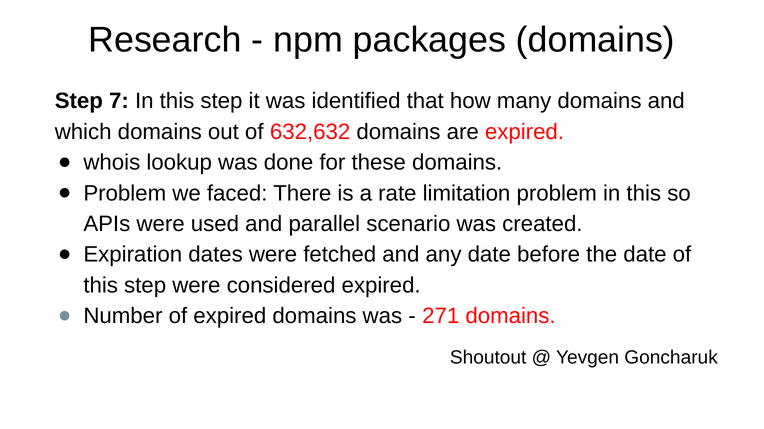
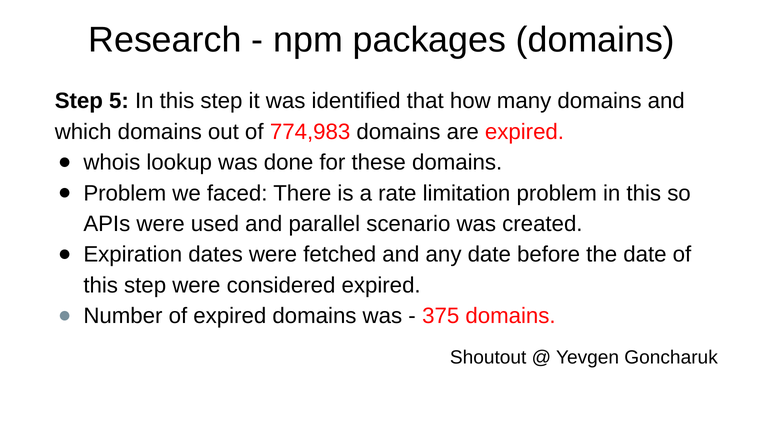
7: 7 -> 5
632,632: 632,632 -> 774,983
271: 271 -> 375
